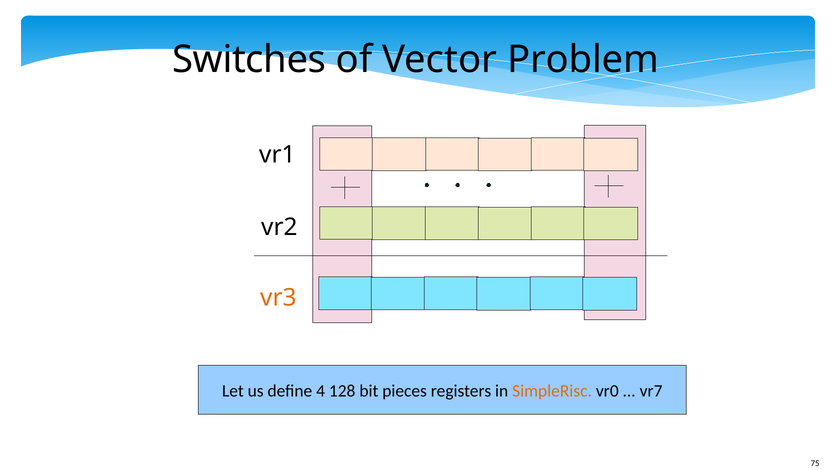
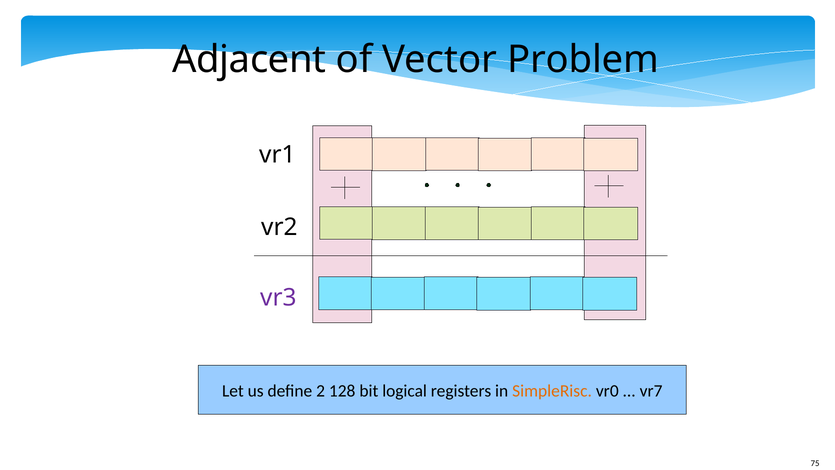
Switches: Switches -> Adjacent
vr3 colour: orange -> purple
4: 4 -> 2
pieces: pieces -> logical
